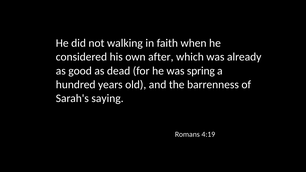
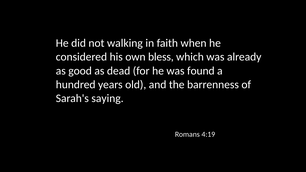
after: after -> bless
spring: spring -> found
